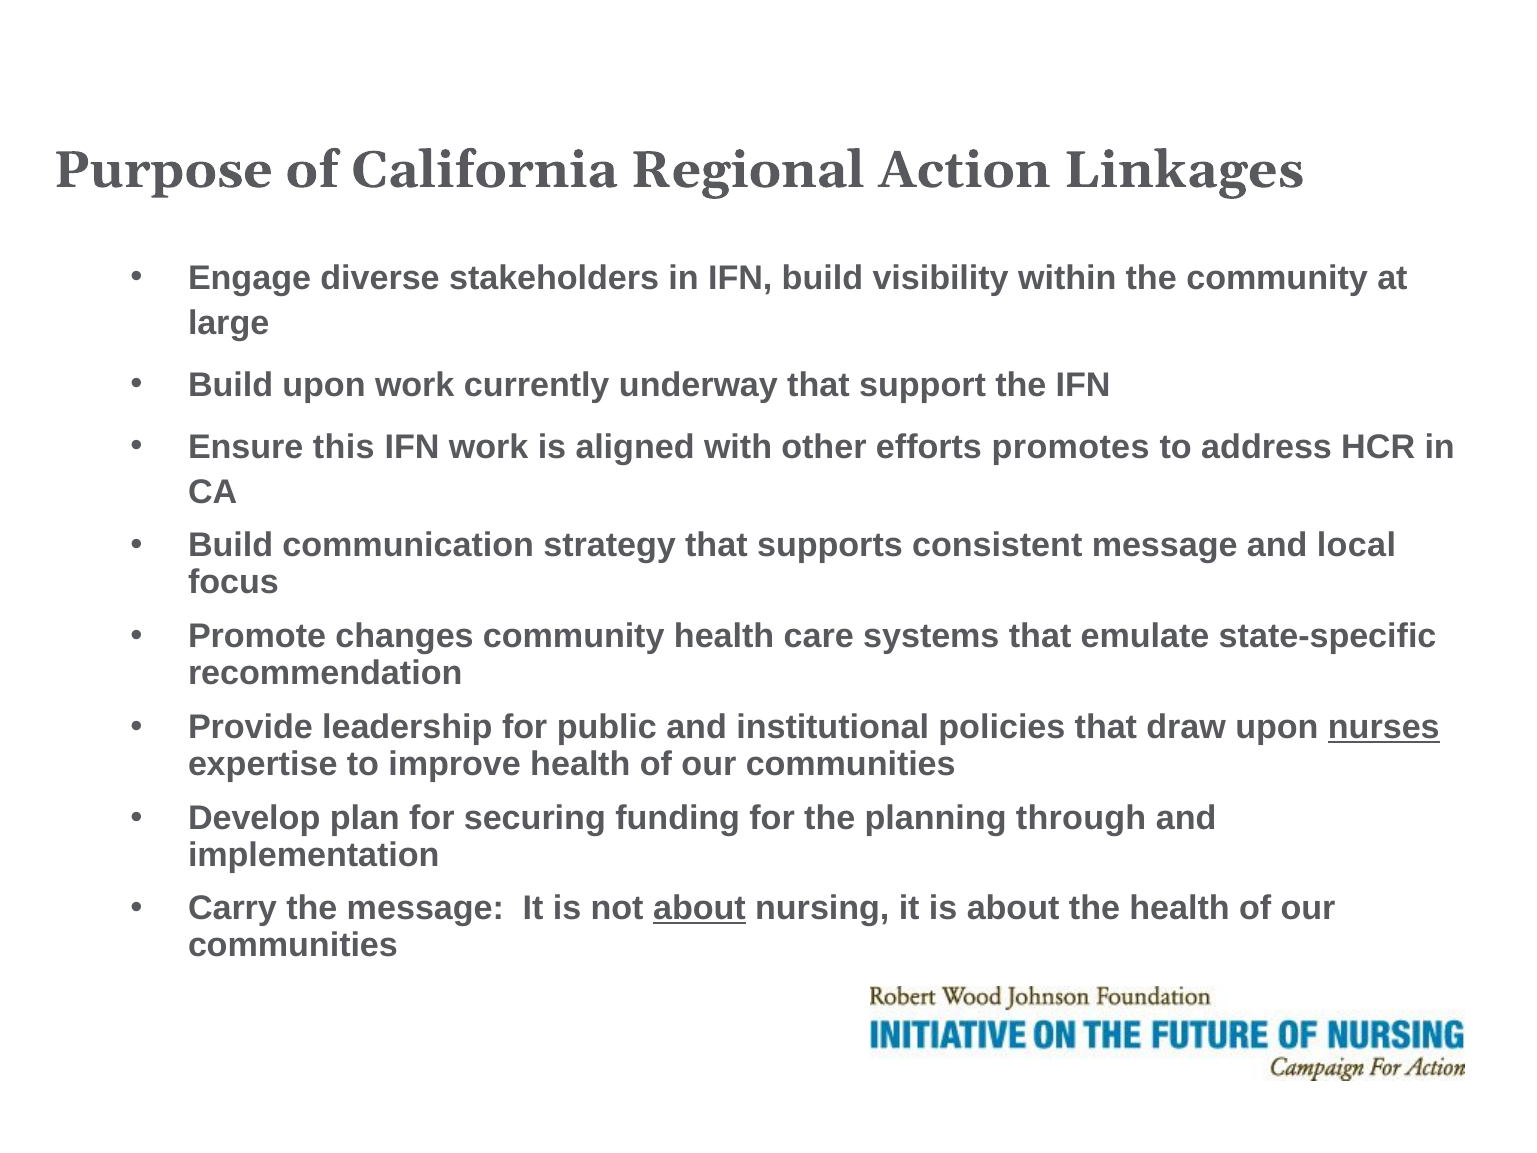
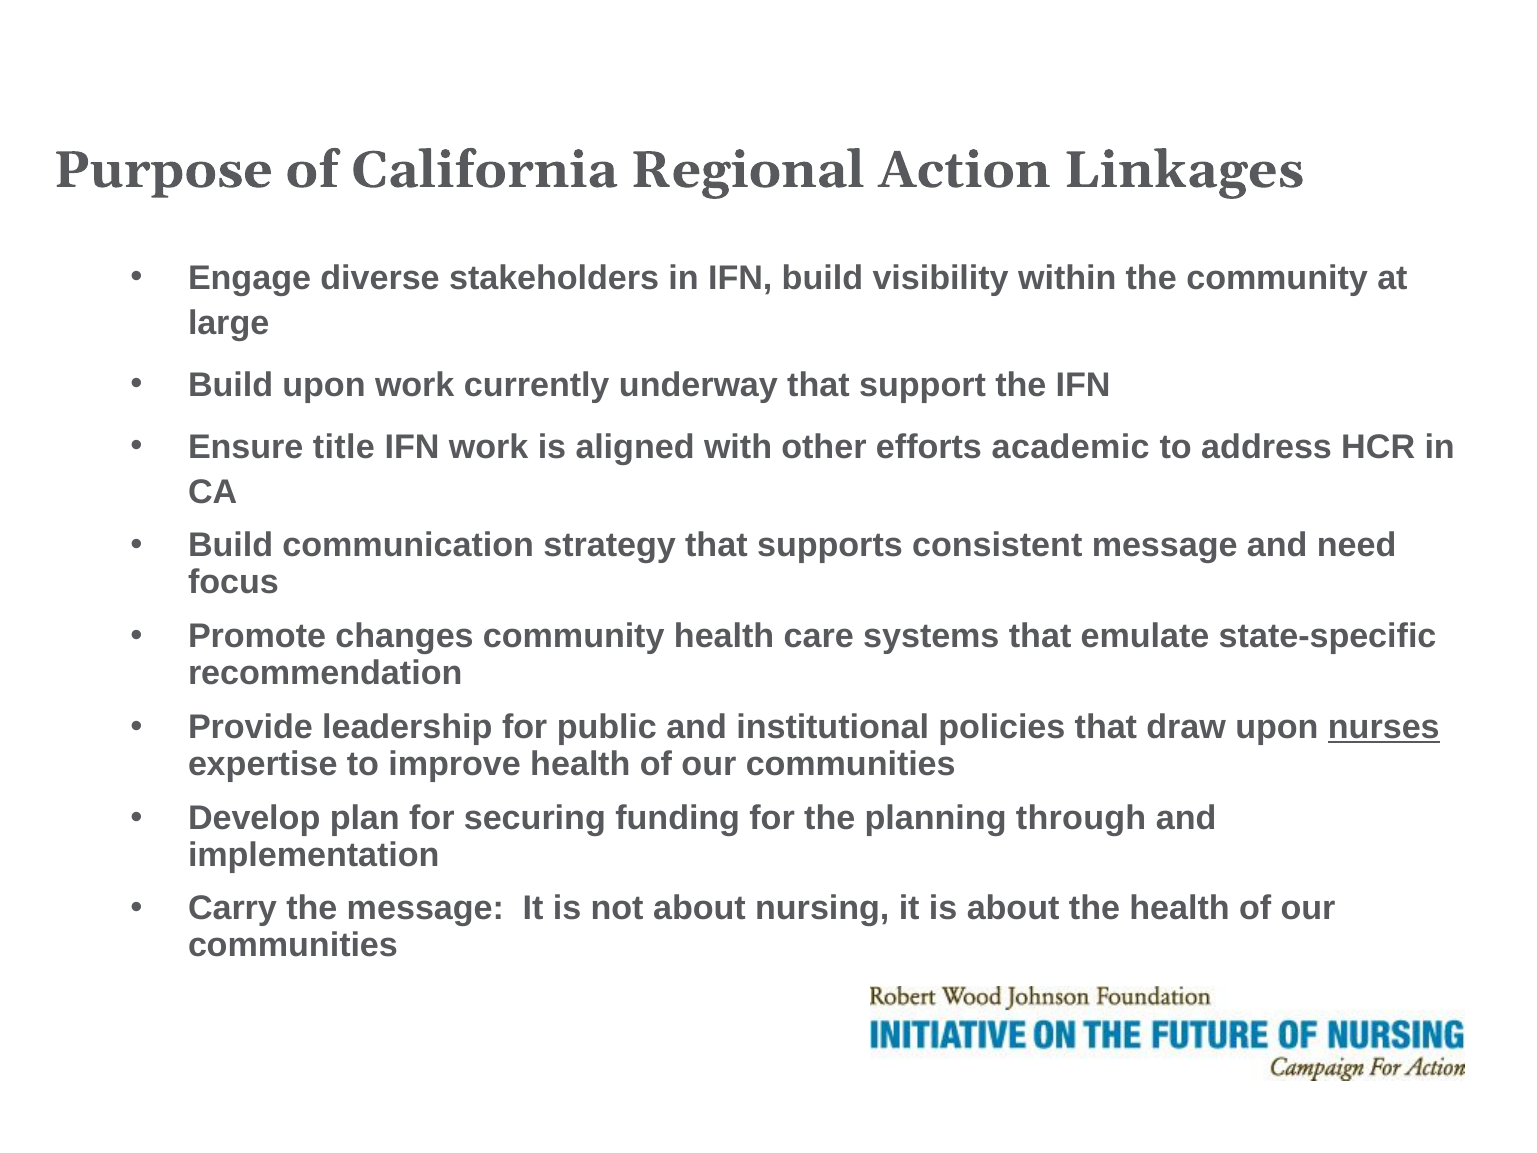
this: this -> title
promotes: promotes -> academic
local: local -> need
about at (699, 909) underline: present -> none
